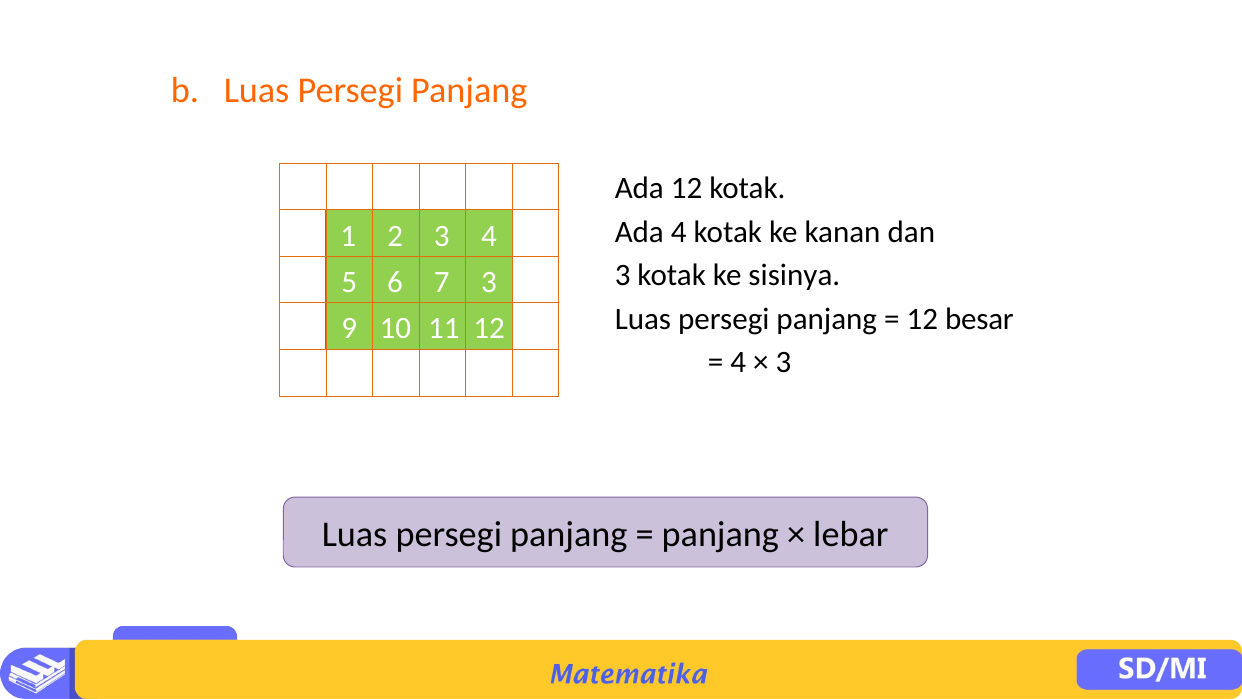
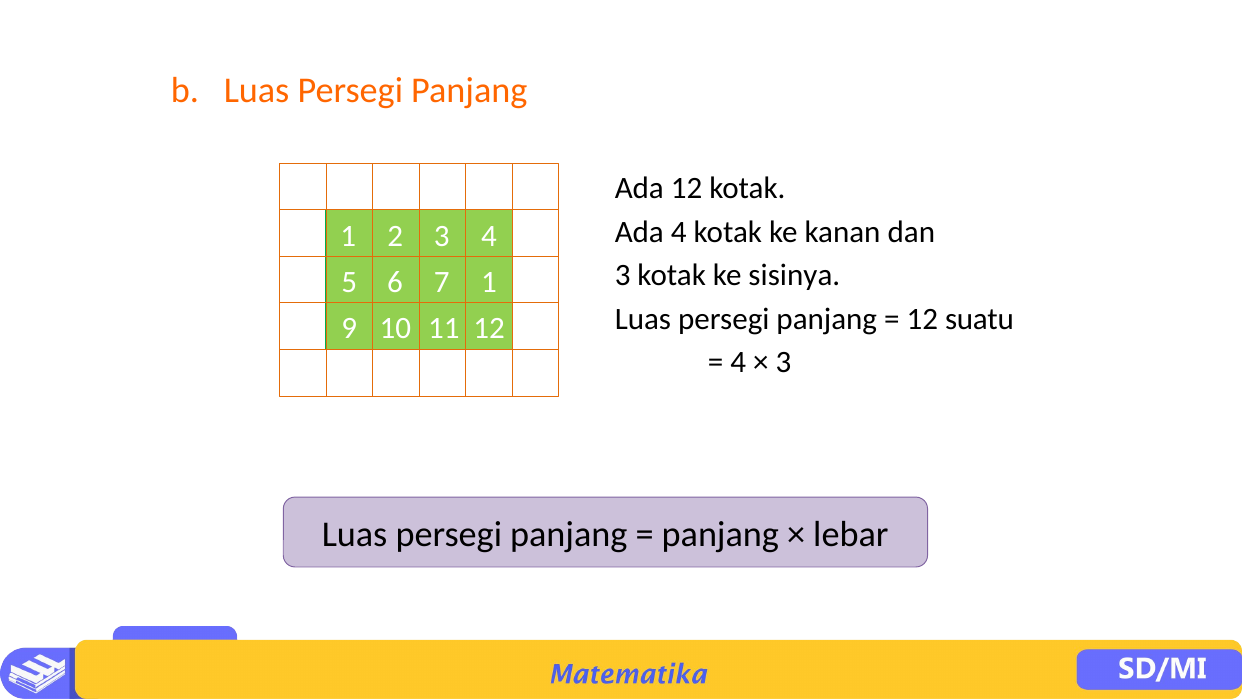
7 3: 3 -> 1
besar: besar -> suatu
